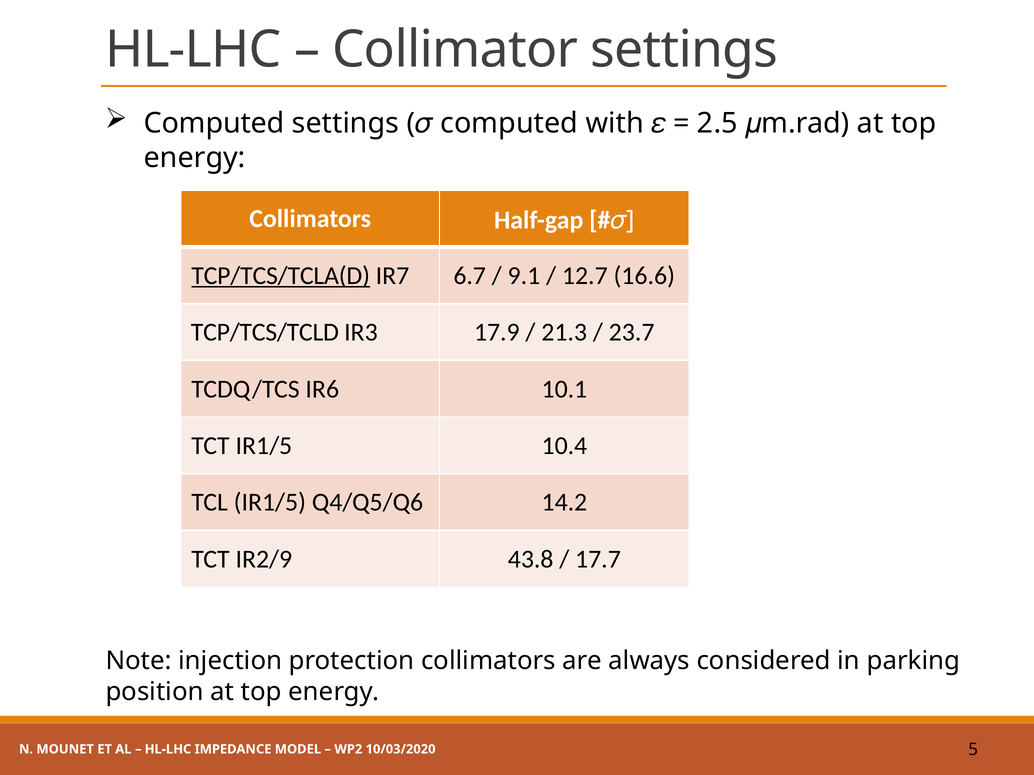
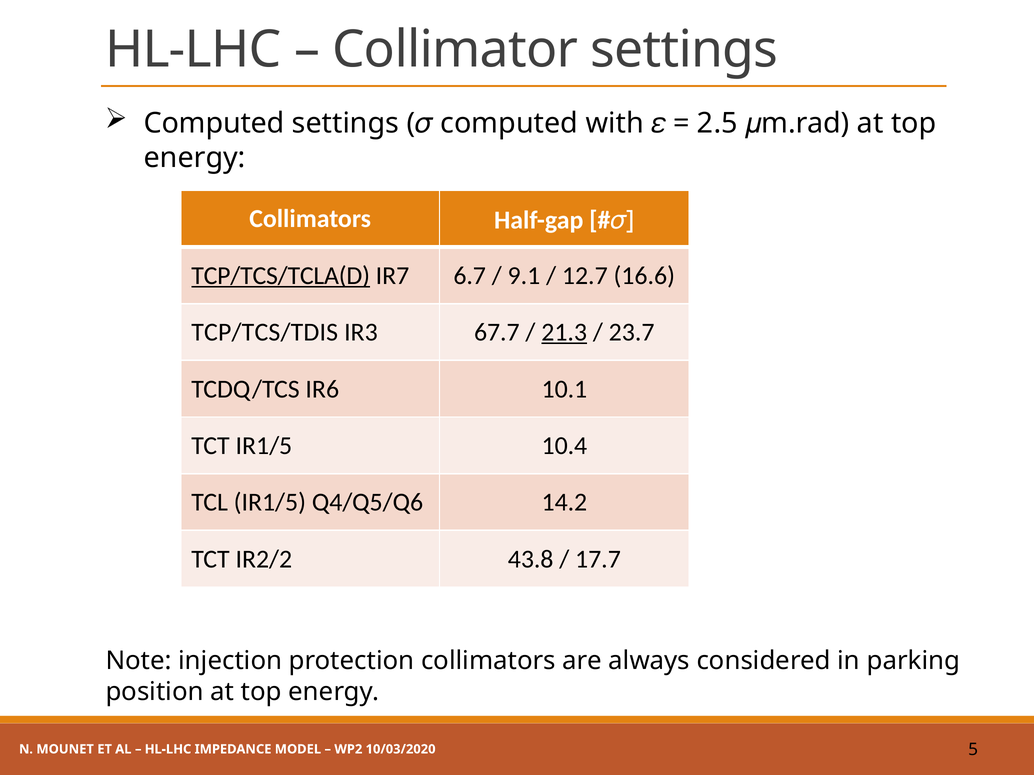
TCP/TCS/TCLD: TCP/TCS/TCLD -> TCP/TCS/TDIS
17.9: 17.9 -> 67.7
21.3 underline: none -> present
IR2/9: IR2/9 -> IR2/2
